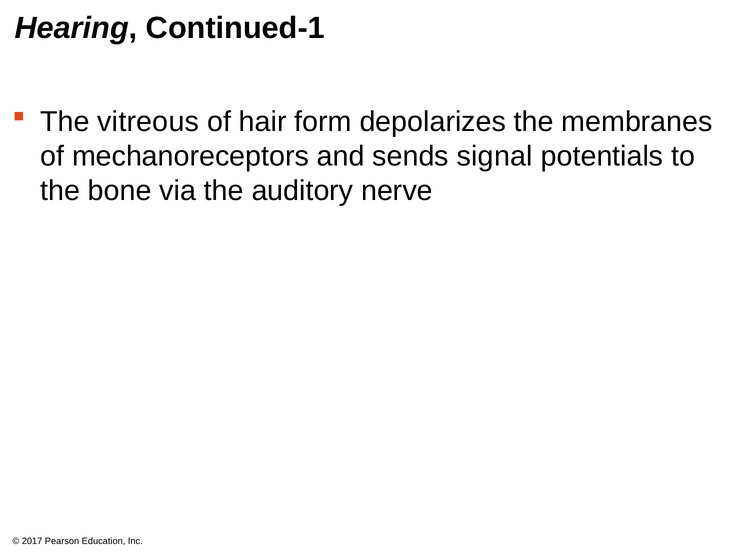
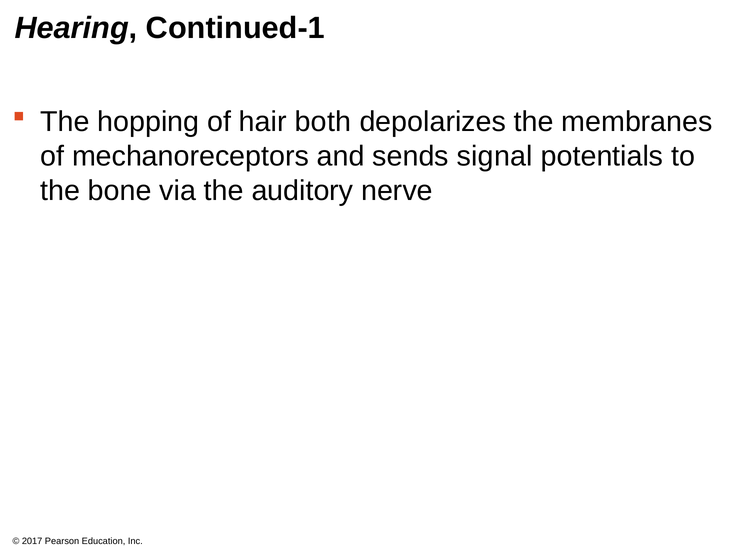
vitreous: vitreous -> hopping
form: form -> both
